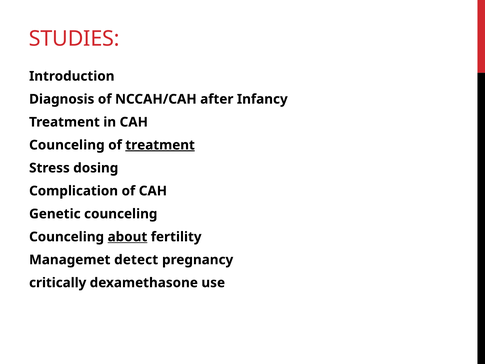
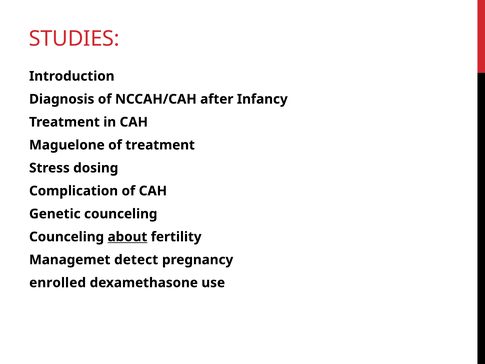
Counceling at (67, 145): Counceling -> Maguelone
treatment at (160, 145) underline: present -> none
critically: critically -> enrolled
